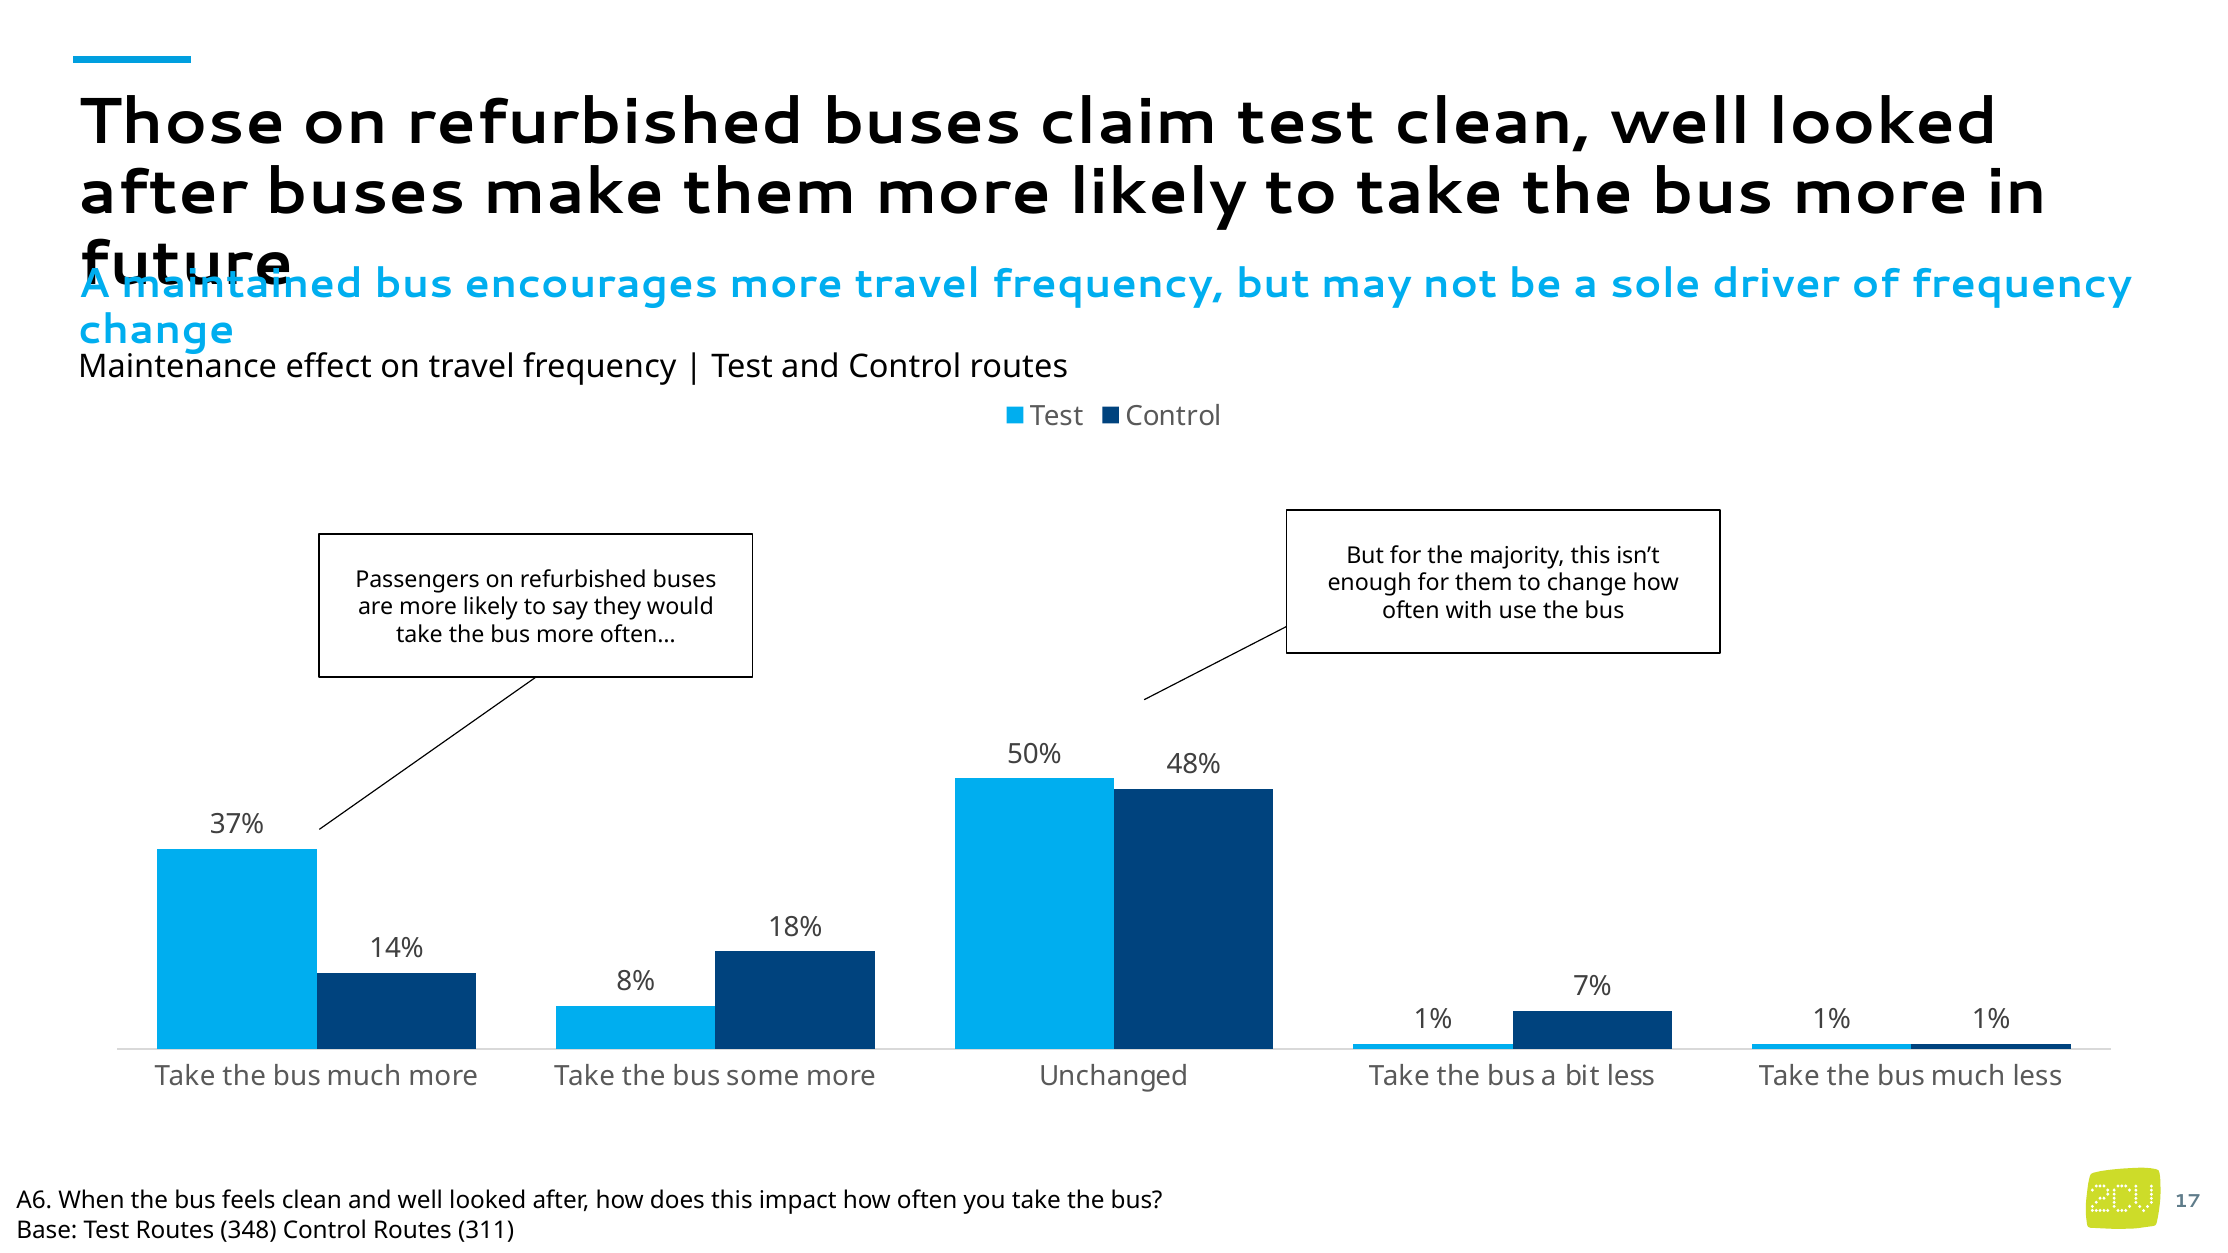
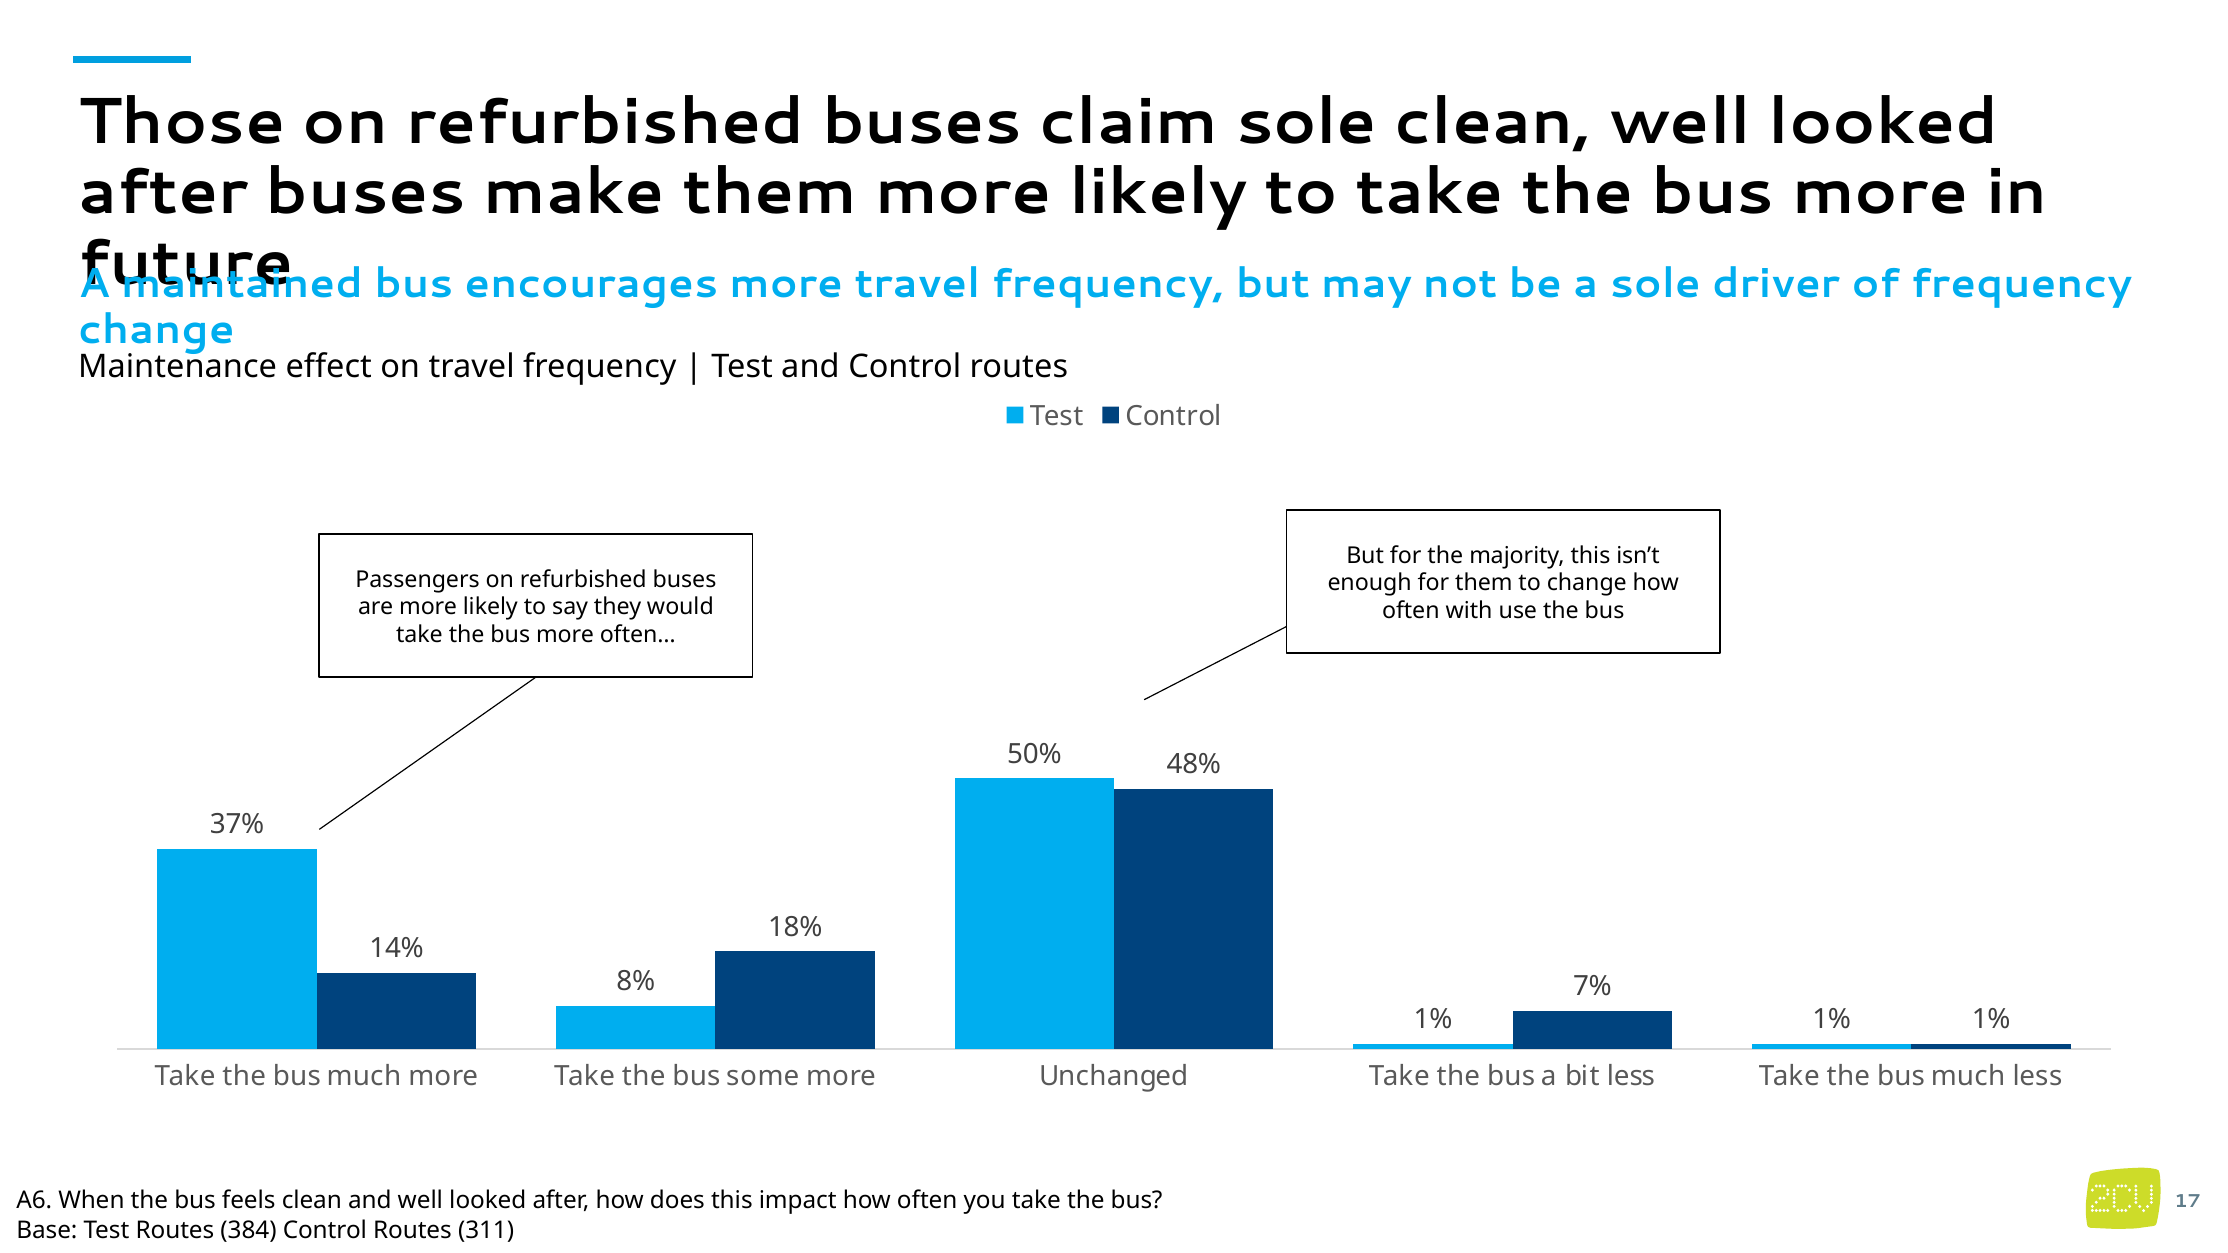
claim test: test -> sole
348: 348 -> 384
